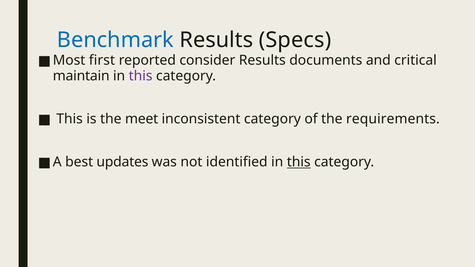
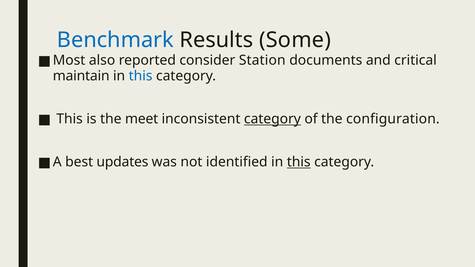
Specs: Specs -> Some
first: first -> also
consider Results: Results -> Station
this at (141, 76) colour: purple -> blue
category at (272, 119) underline: none -> present
requirements: requirements -> configuration
